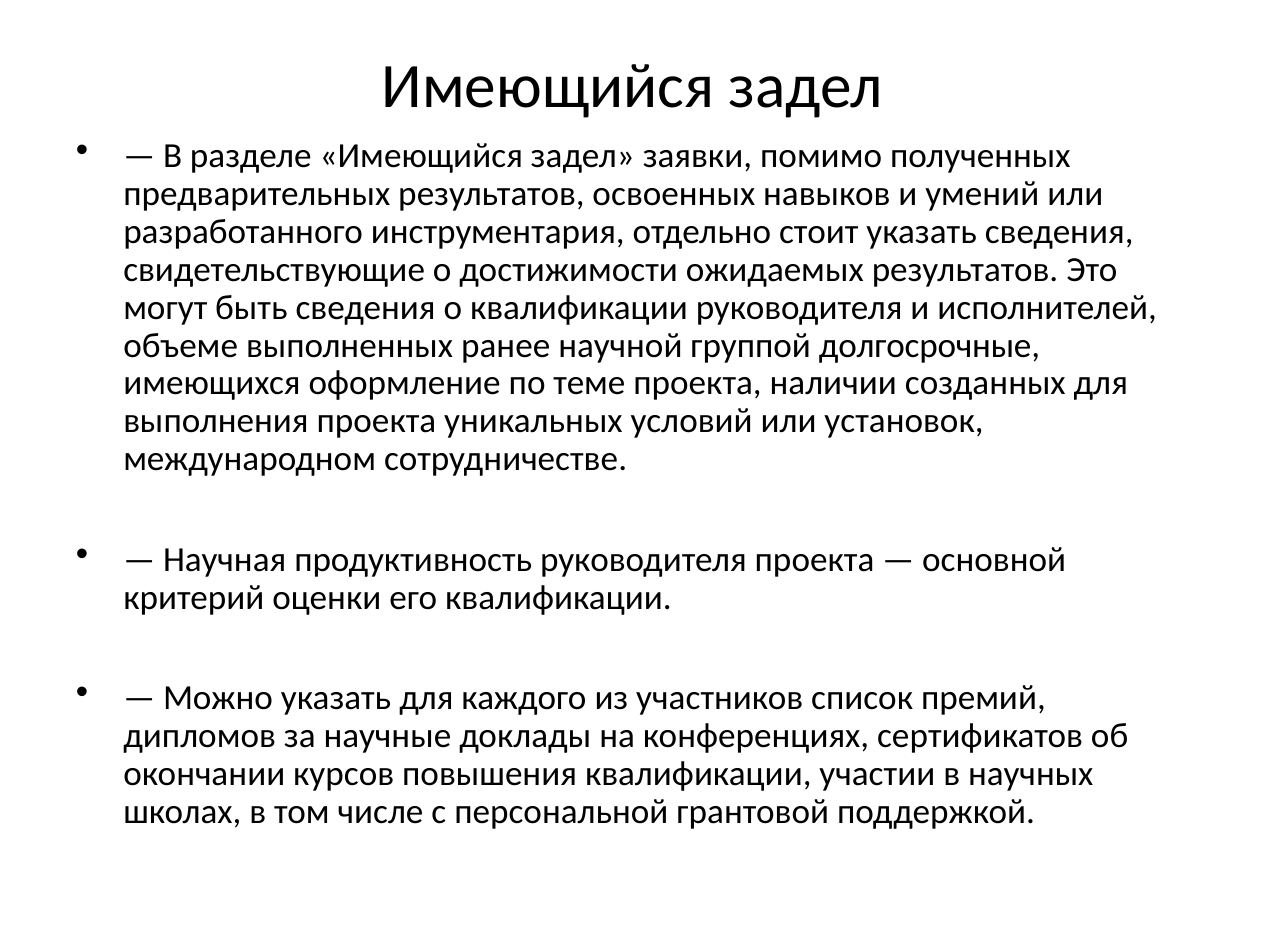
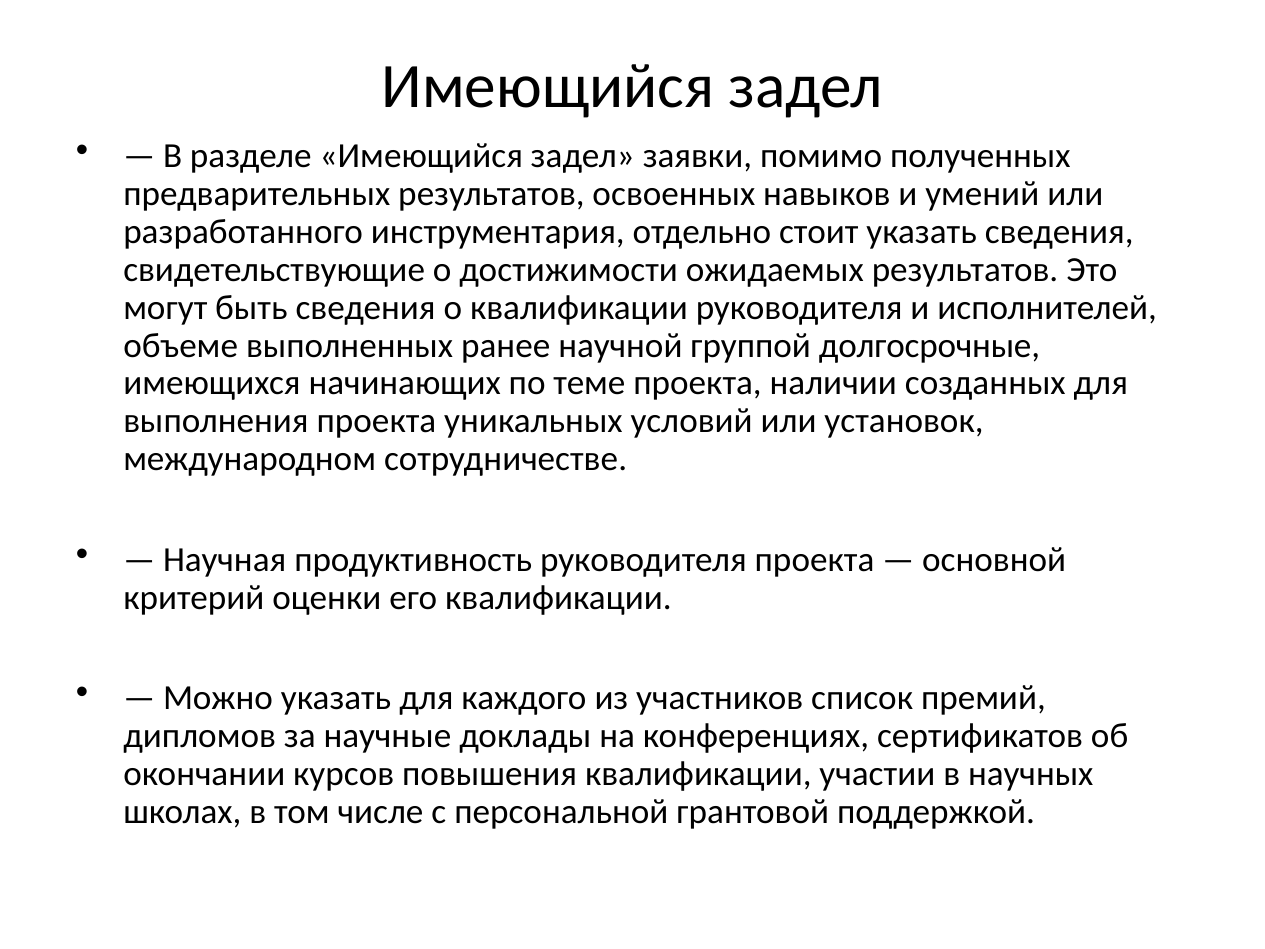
оформление: оформление -> начинающих
